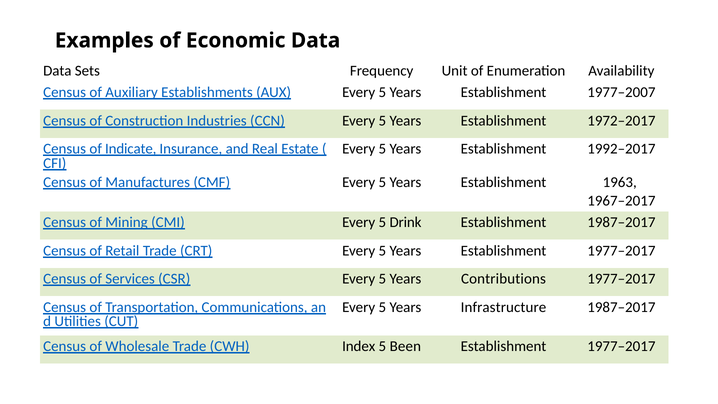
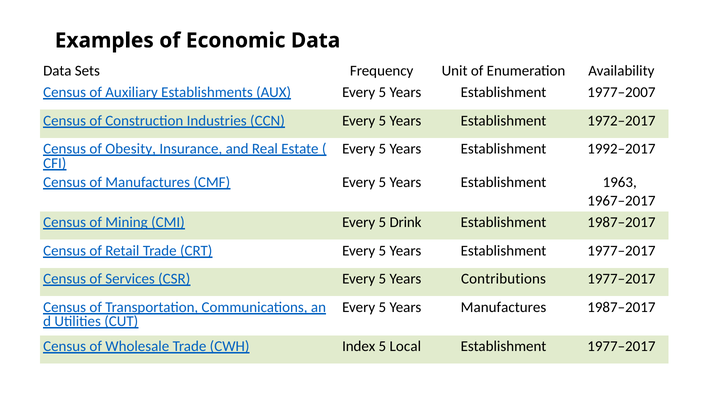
Indicate: Indicate -> Obesity
Years Infrastructure: Infrastructure -> Manufactures
Been: Been -> Local
